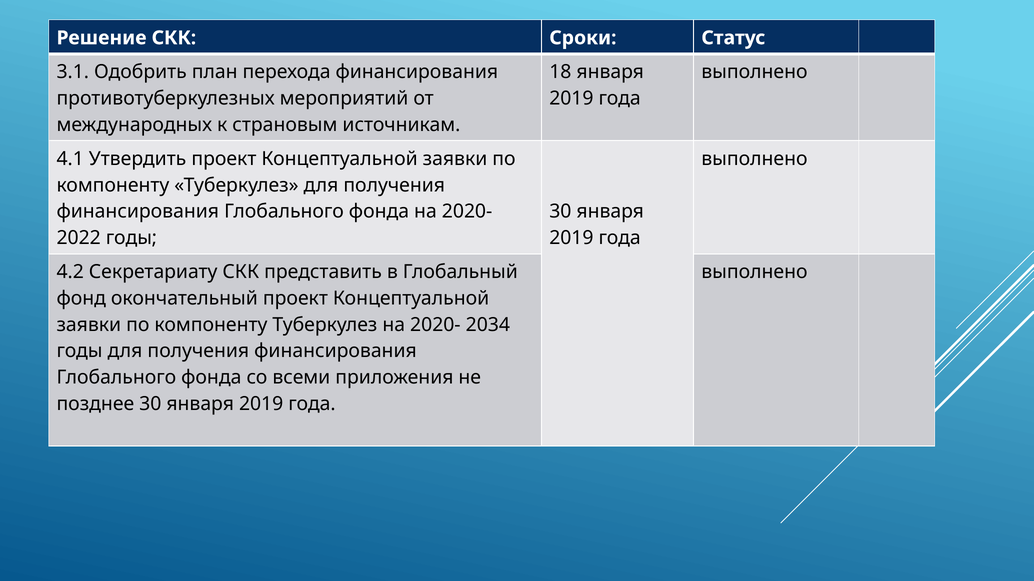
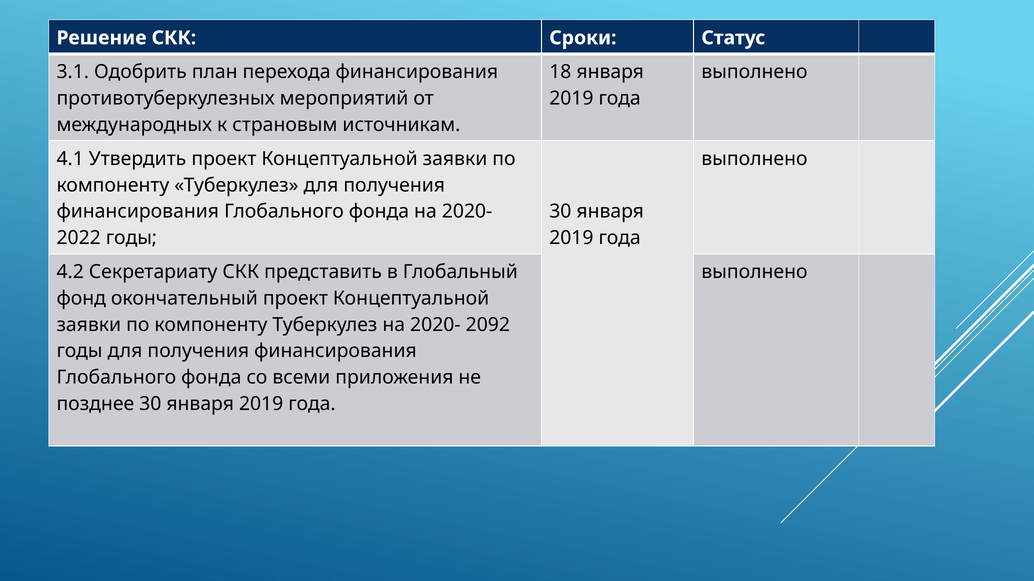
2034: 2034 -> 2092
